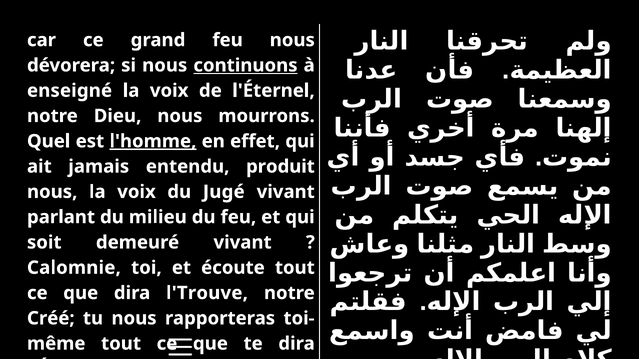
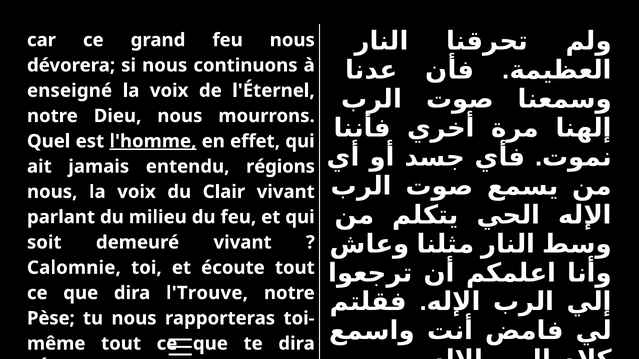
continuons underline: present -> none
produit: produit -> régions
Jugé: Jugé -> Clair
Créé: Créé -> Pèse
